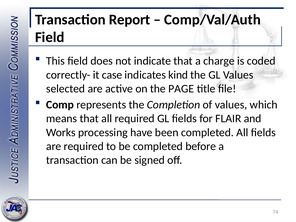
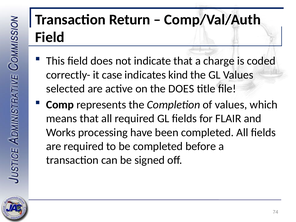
Report: Report -> Return
the PAGE: PAGE -> DOES
